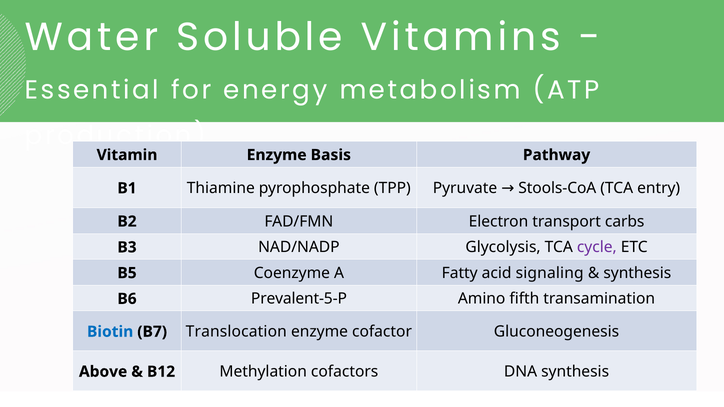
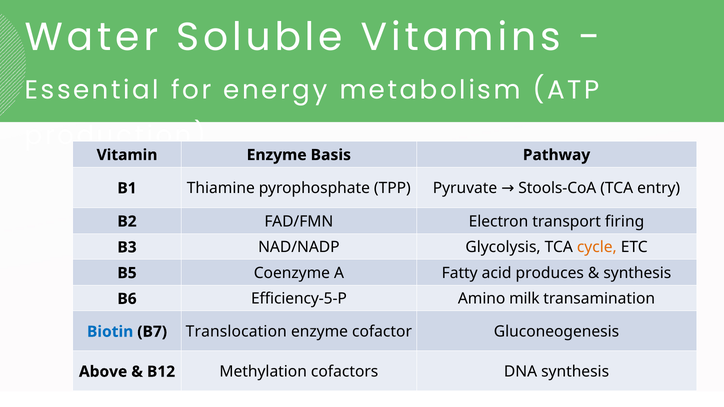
carbs: carbs -> firing
cycle colour: purple -> orange
signaling: signaling -> produces
Prevalent-5-P: Prevalent-5-P -> Efficiency-5-P
fifth: fifth -> milk
